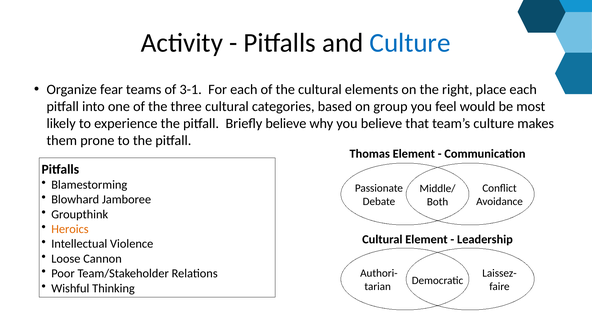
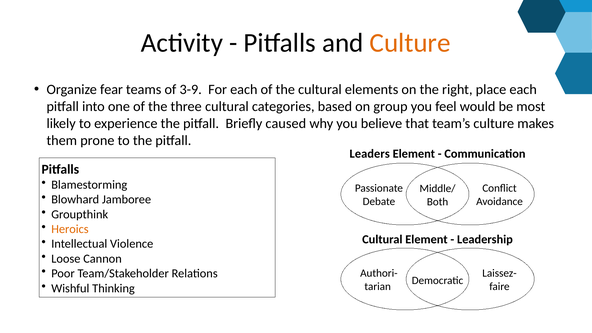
Culture at (410, 43) colour: blue -> orange
3-1: 3-1 -> 3-9
Briefly believe: believe -> caused
Thomas: Thomas -> Leaders
